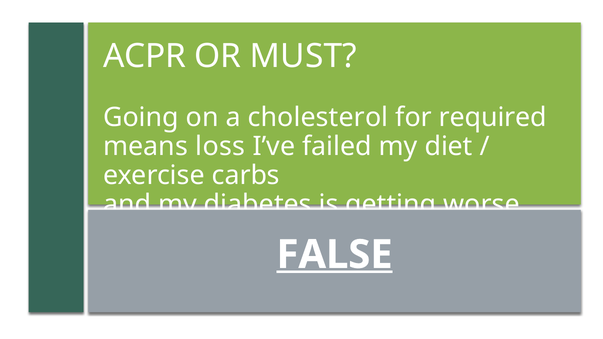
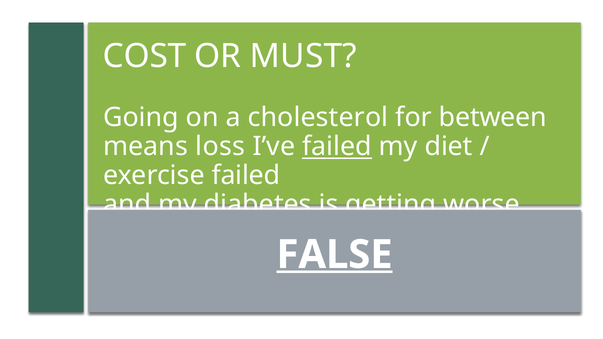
ACPR: ACPR -> COST
required: required -> between
failed at (337, 147) underline: none -> present
exercise carbs: carbs -> failed
